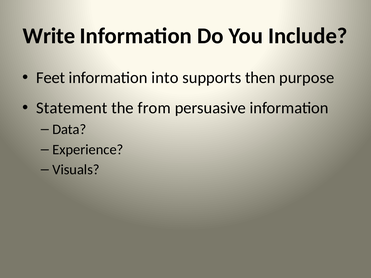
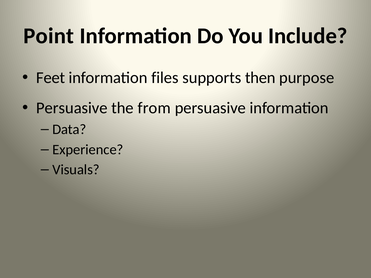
Write: Write -> Point
into: into -> files
Statement at (72, 108): Statement -> Persuasive
